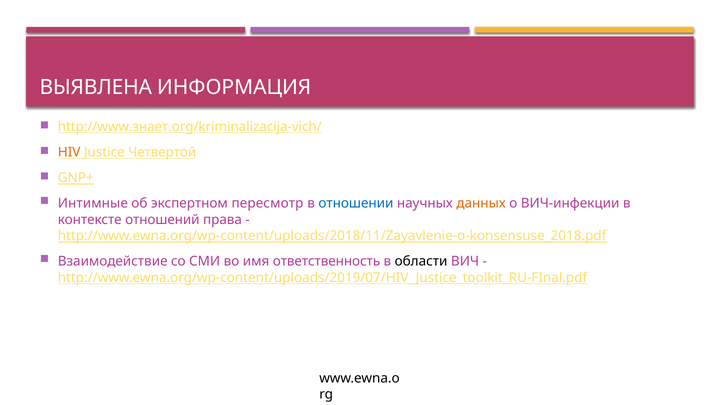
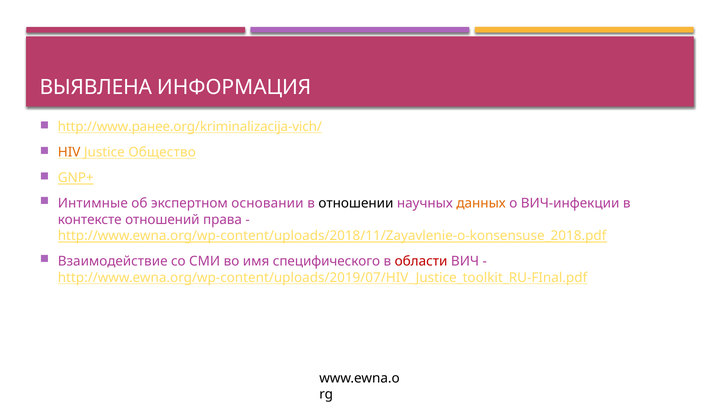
http://www.знает.org/kriminalizacija-vich/: http://www.знает.org/kriminalizacija-vich/ -> http://www.ранее.org/kriminalizacija-vich/
Четвертой: Четвертой -> Общество
пересмотр: пересмотр -> основании
отношении colour: blue -> black
ответственность: ответственность -> специфического
области colour: black -> red
